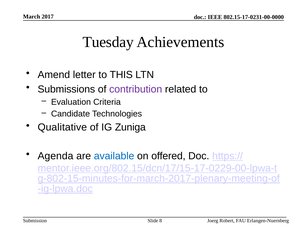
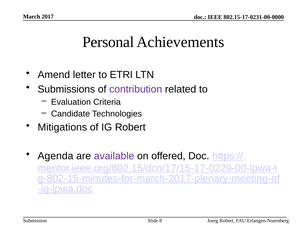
Tuesday: Tuesday -> Personal
THIS: THIS -> ETRI
Qualitative: Qualitative -> Mitigations
IG Zuniga: Zuniga -> Robert
available colour: blue -> purple
